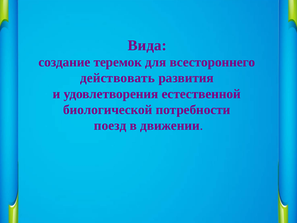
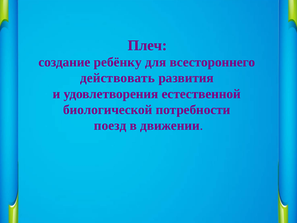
Вида: Вида -> Плеч
теремок: теремок -> ребёнку
